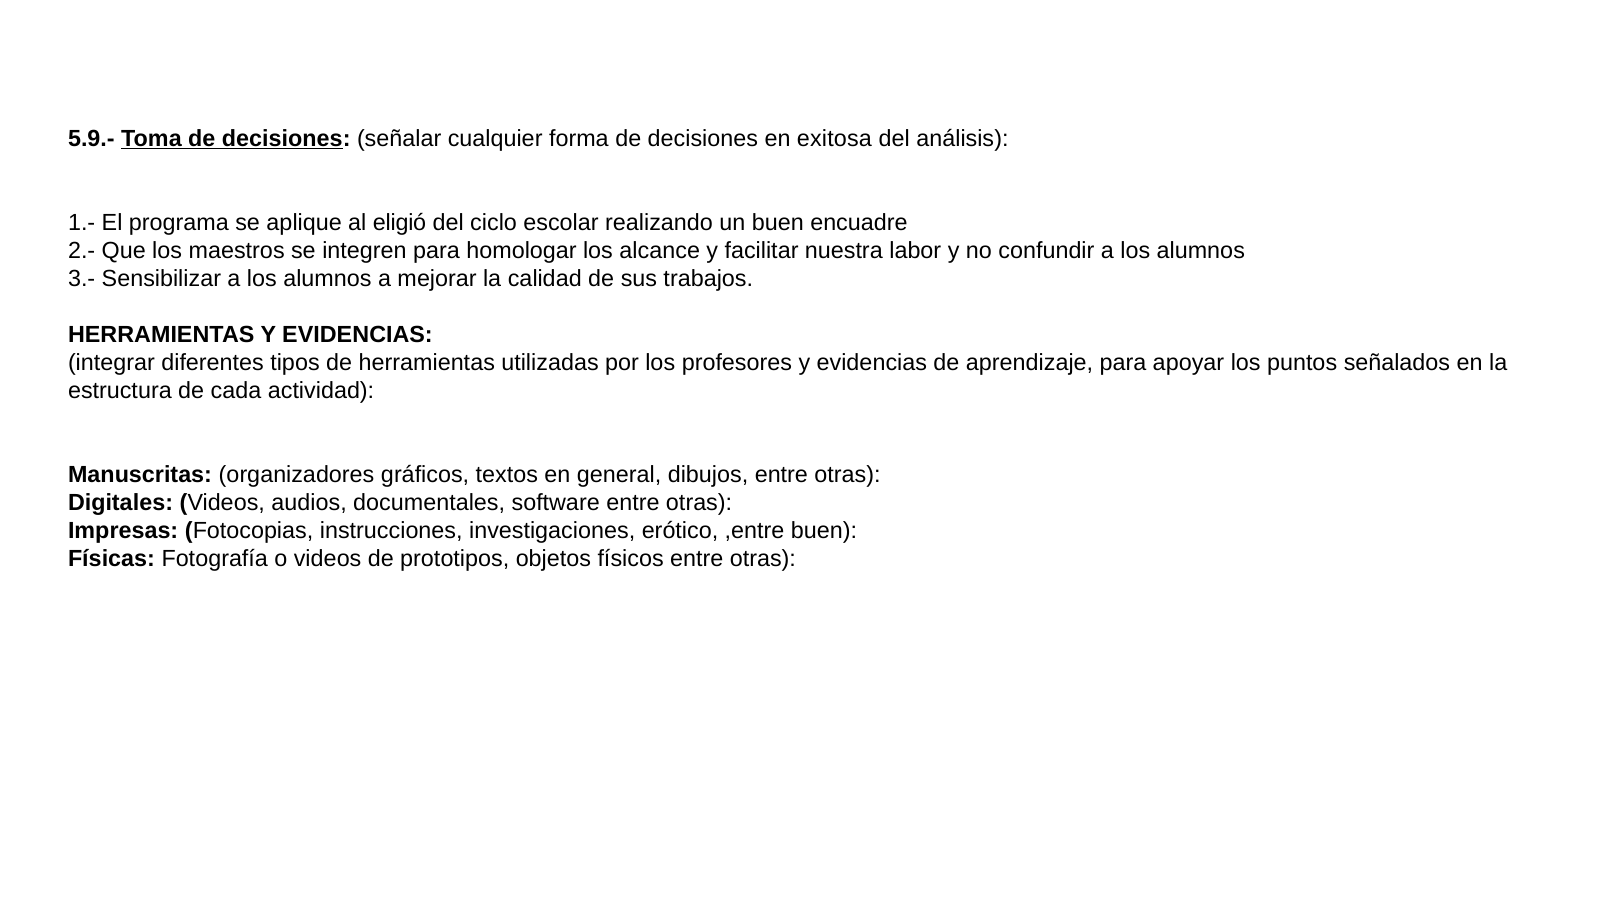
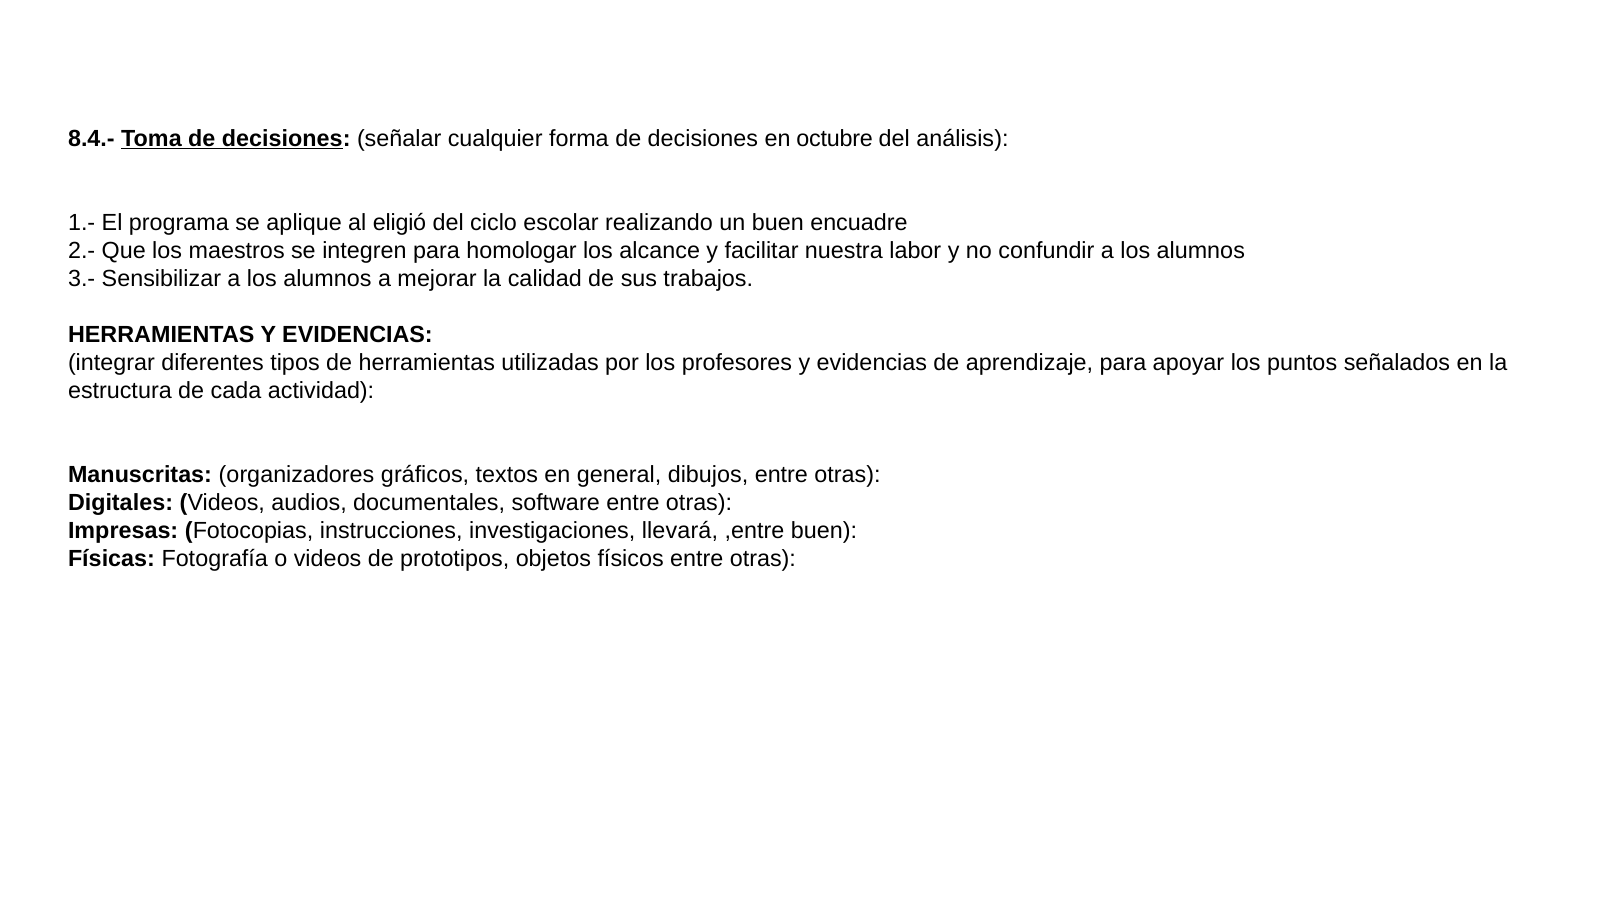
5.9.-: 5.9.- -> 8.4.-
exitosa: exitosa -> octubre
erótico: erótico -> llevará
